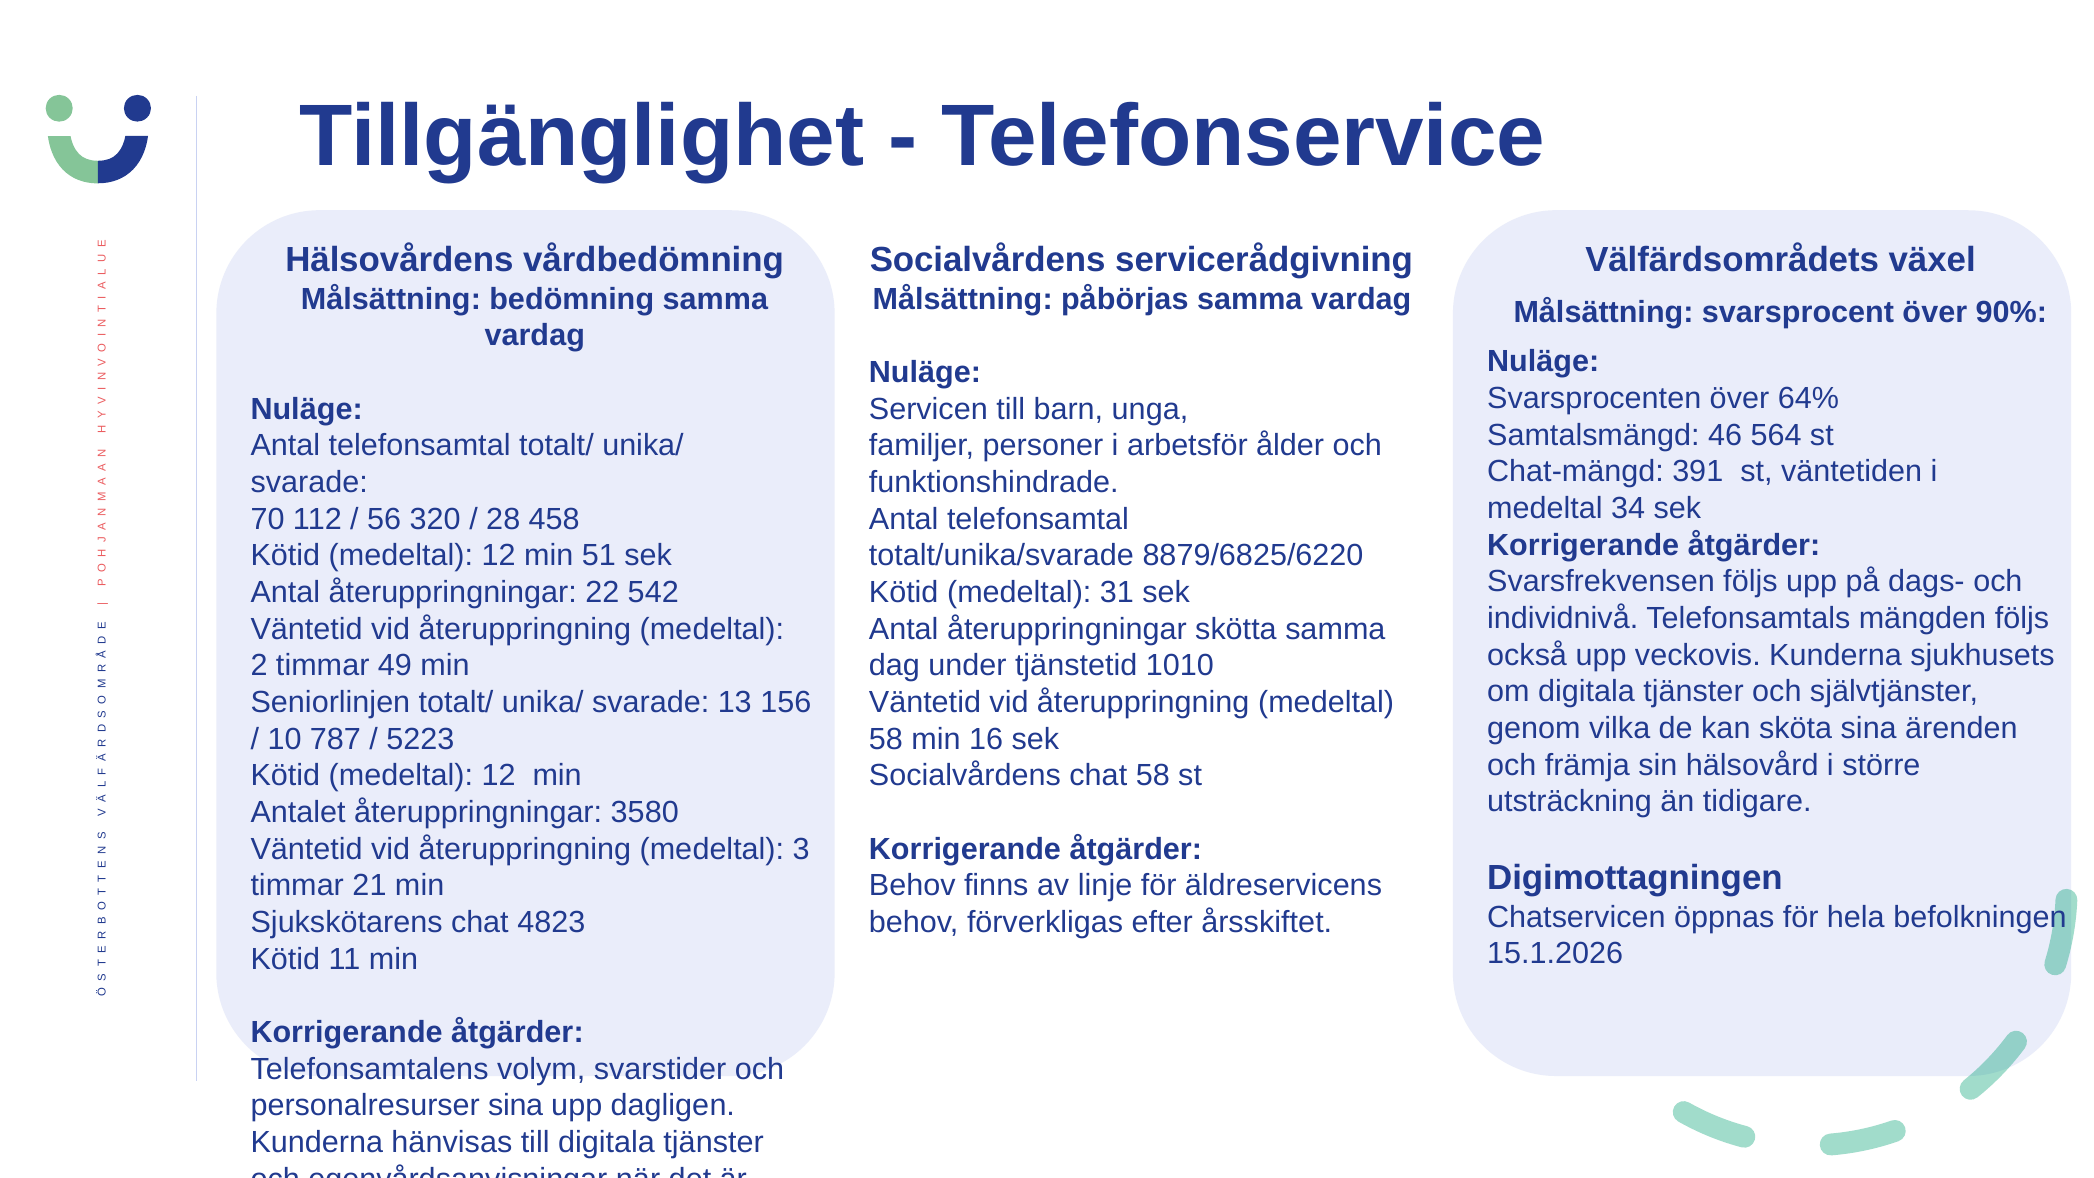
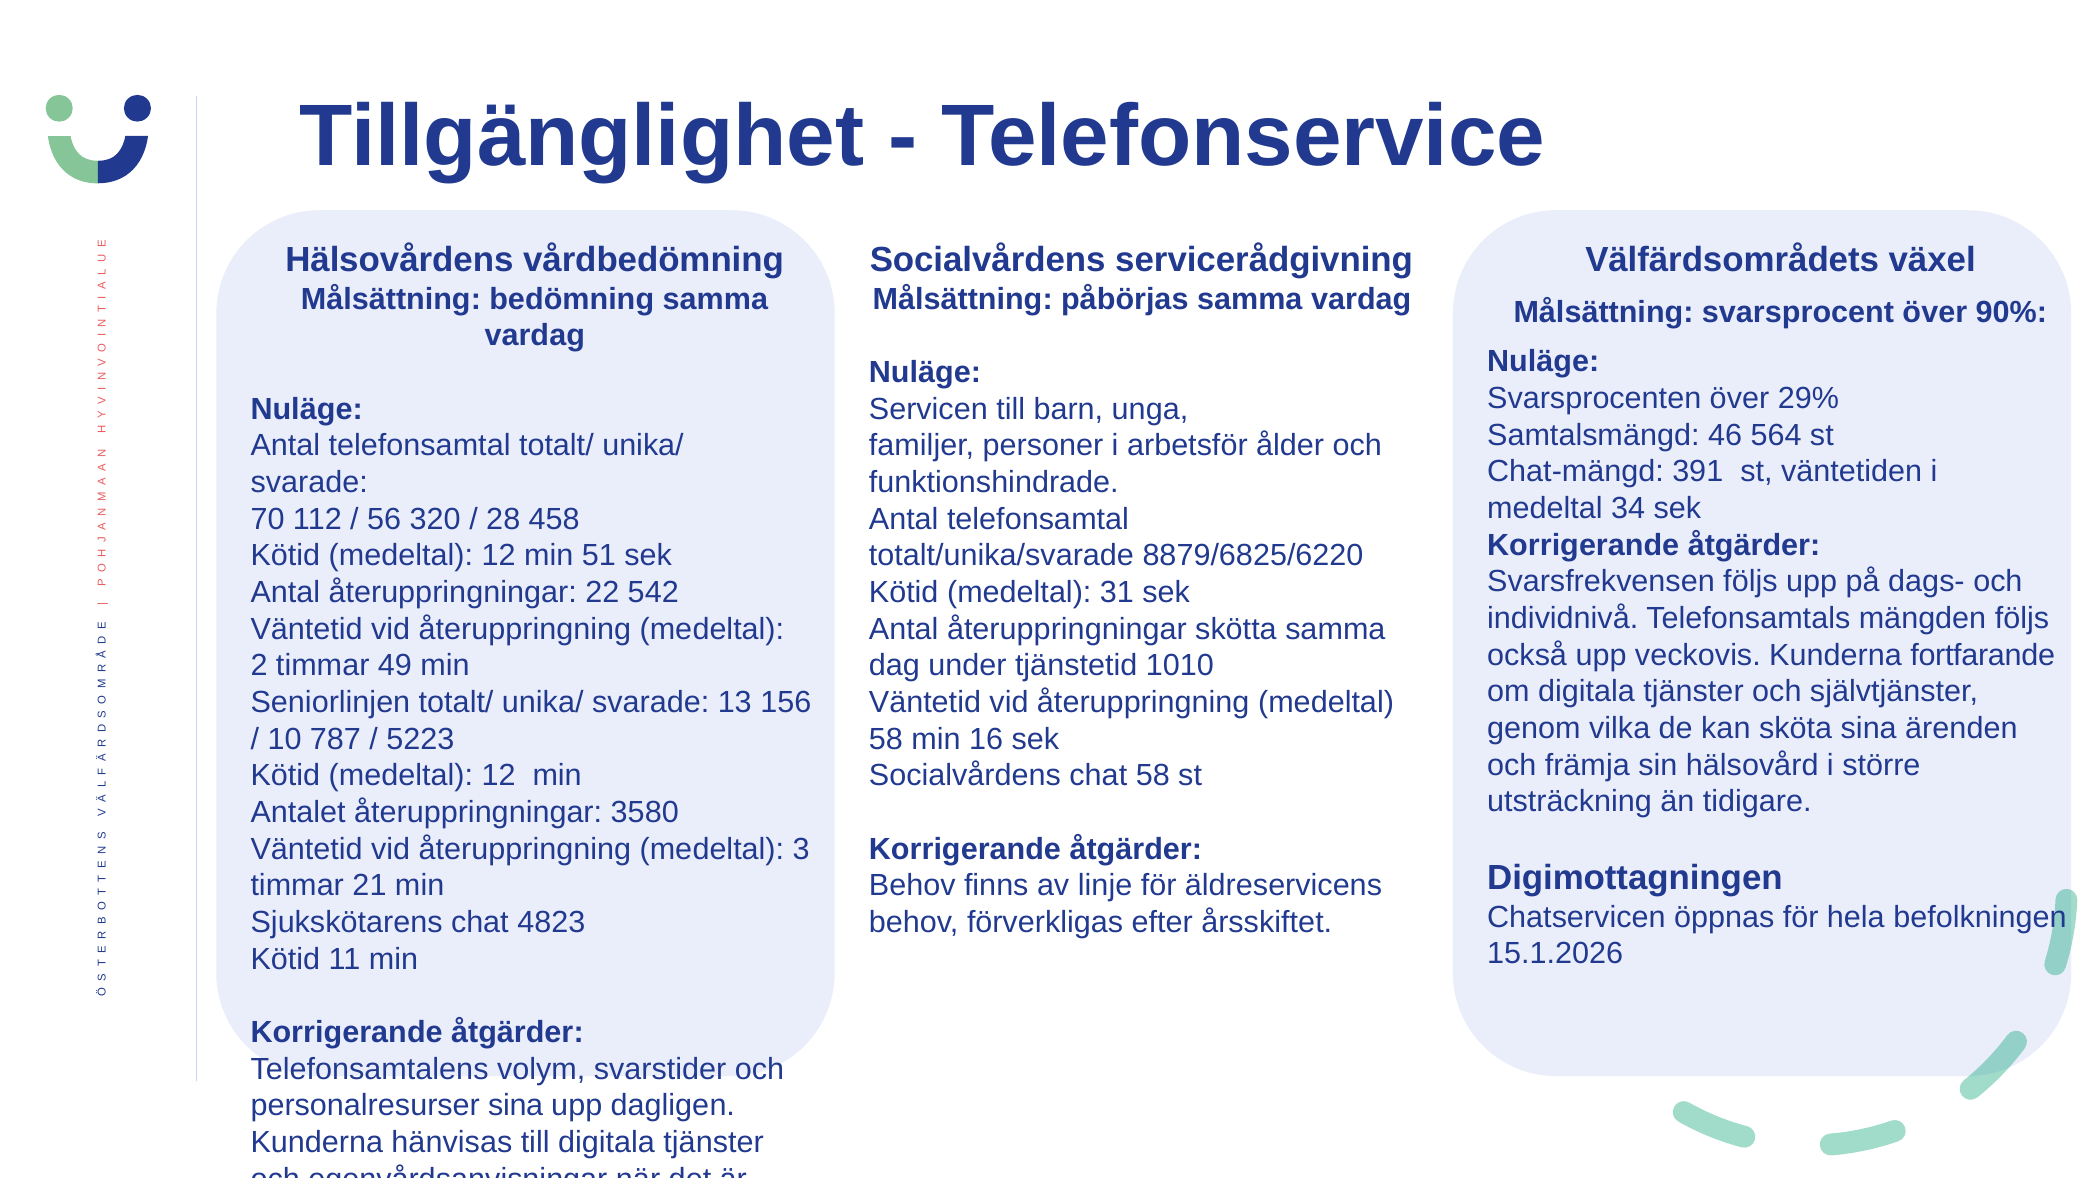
64%: 64% -> 29%
sjukhusets: sjukhusets -> fortfarande
